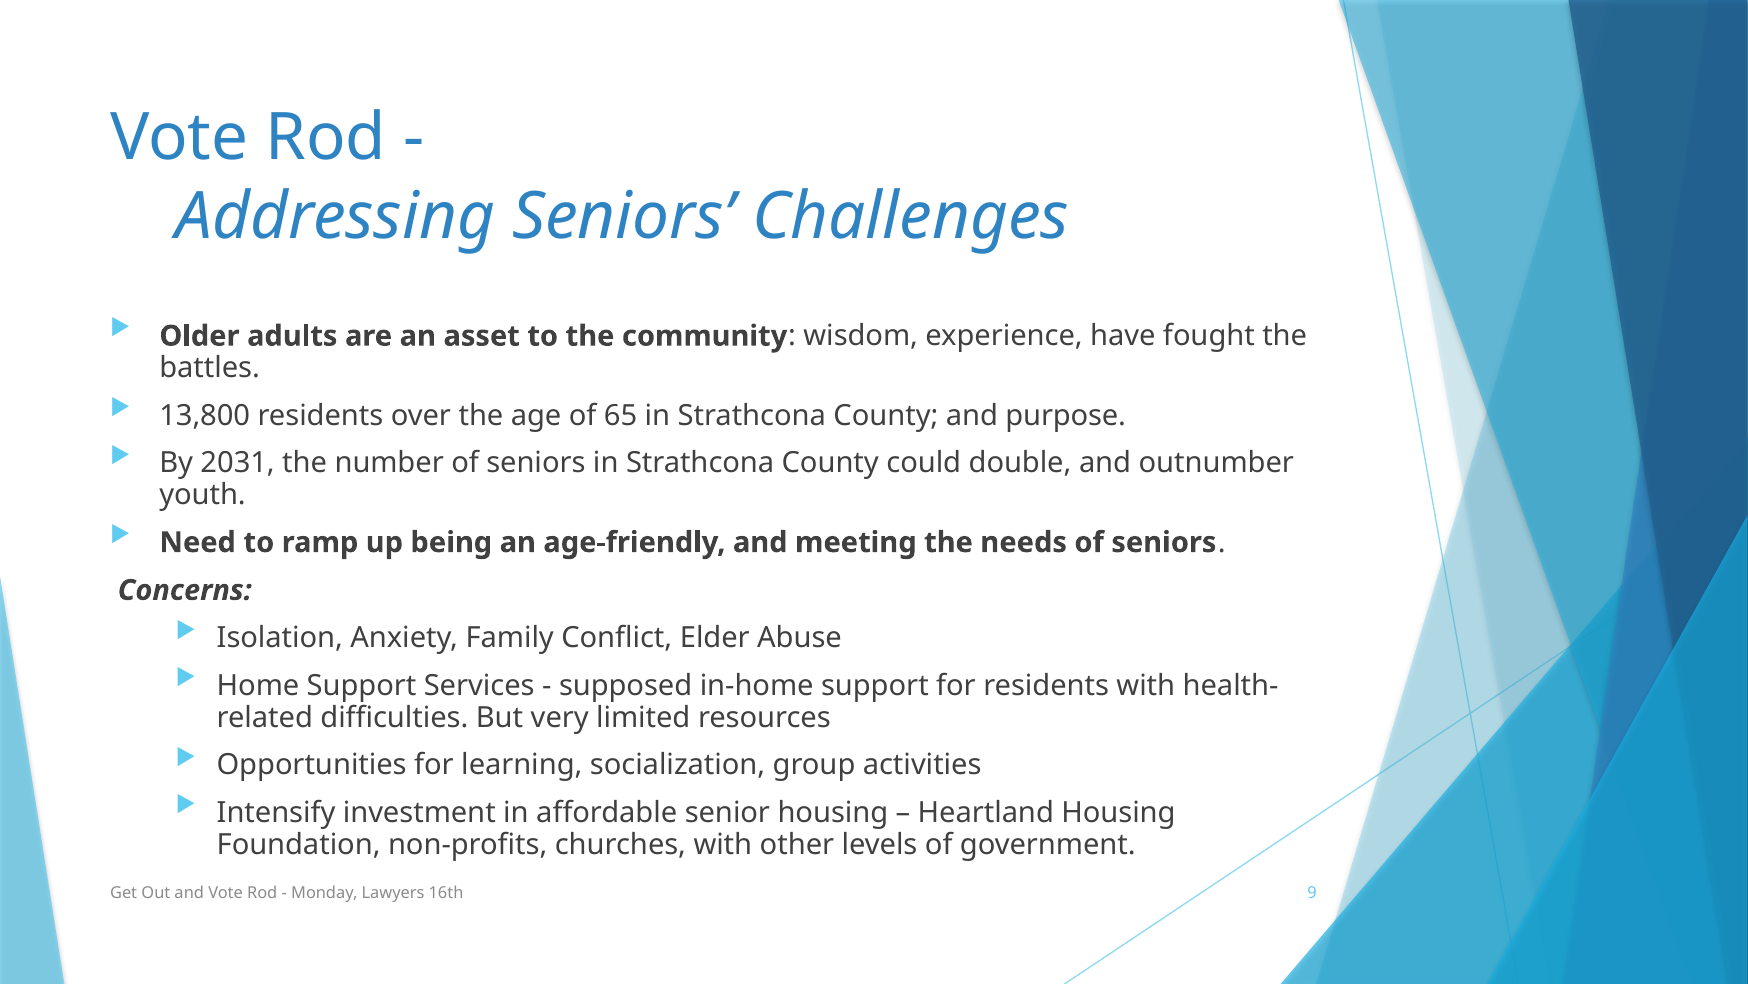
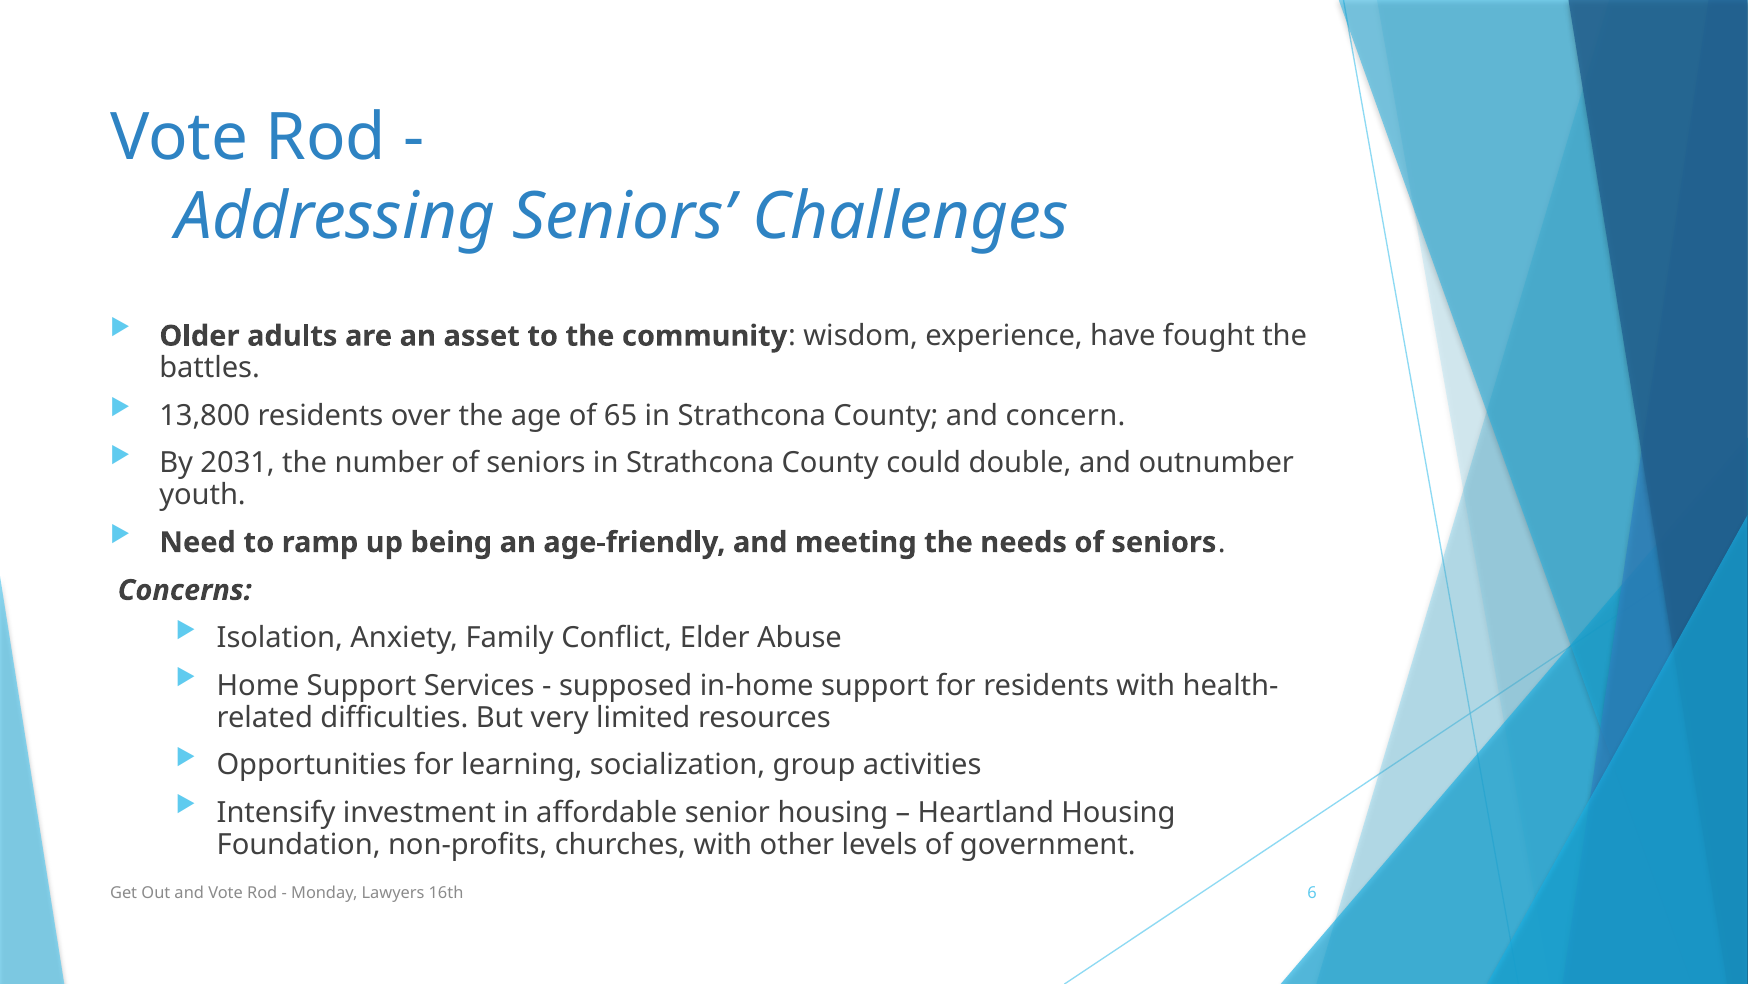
purpose: purpose -> concern
9: 9 -> 6
